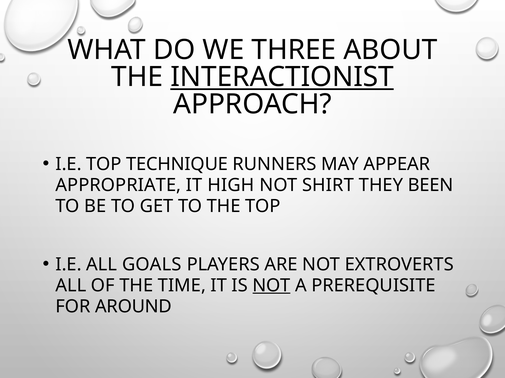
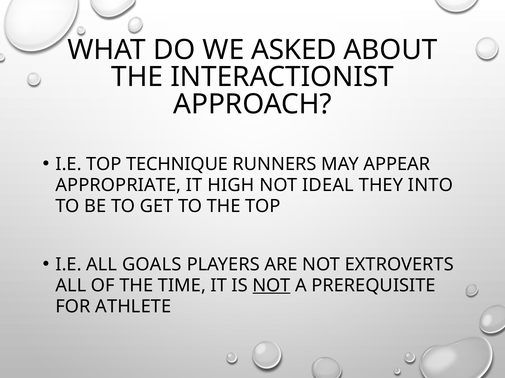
THREE: THREE -> ASKED
INTERACTIONIST underline: present -> none
SHIRT: SHIRT -> IDEAL
BEEN: BEEN -> INTO
AROUND: AROUND -> ATHLETE
